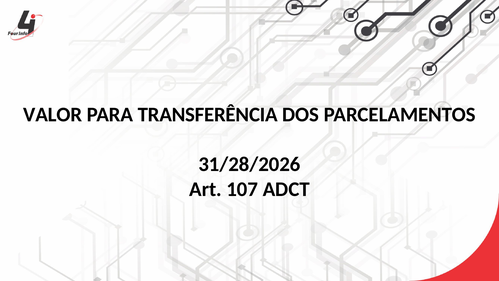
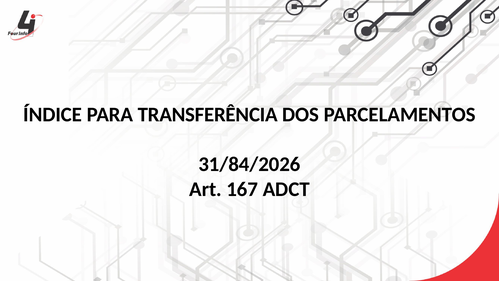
VALOR: VALOR -> ÍNDICE
31/28/2026: 31/28/2026 -> 31/84/2026
107: 107 -> 167
